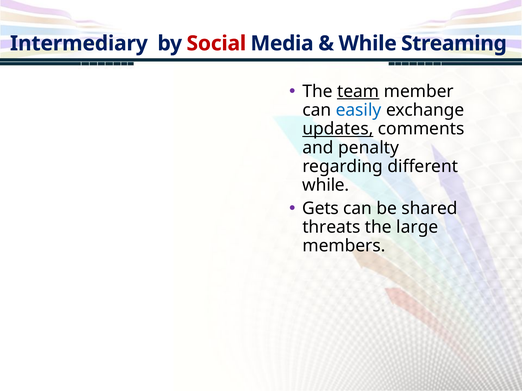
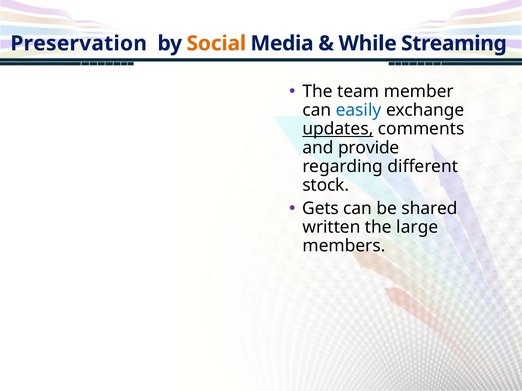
Intermediary: Intermediary -> Preservation
Social colour: red -> orange
team underline: present -> none
penalty: penalty -> provide
while at (326, 185): while -> stock
threats: threats -> written
